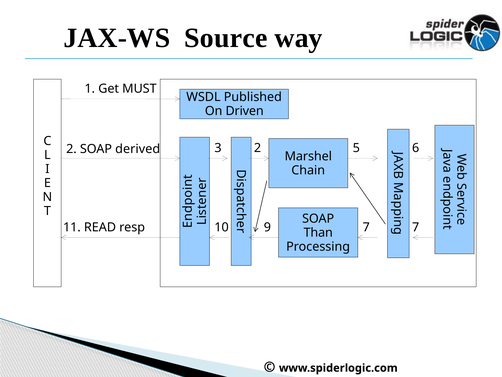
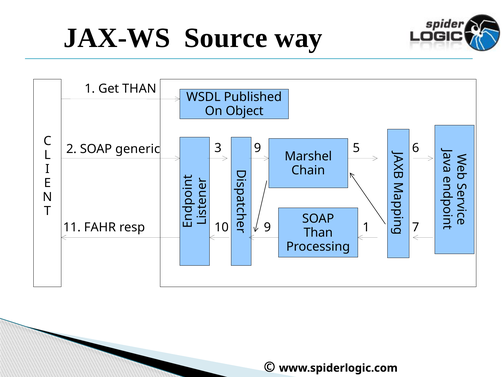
Get MUST: MUST -> THAN
Driven: Driven -> Object
derived: derived -> generic
3 2: 2 -> 9
READ: READ -> FAHR
9 7: 7 -> 1
